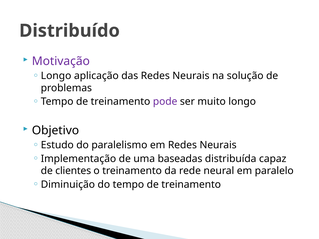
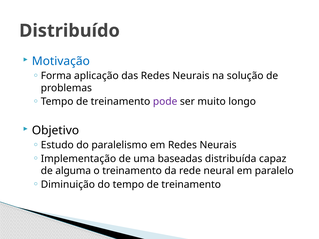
Motivação colour: purple -> blue
Longo at (56, 76): Longo -> Forma
clientes: clientes -> alguma
